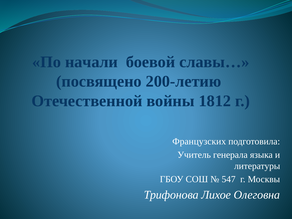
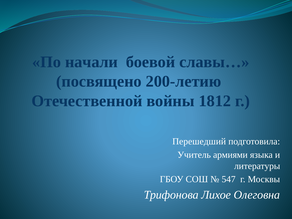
Французских: Французских -> Перешедший
генерала: генерала -> армиями
